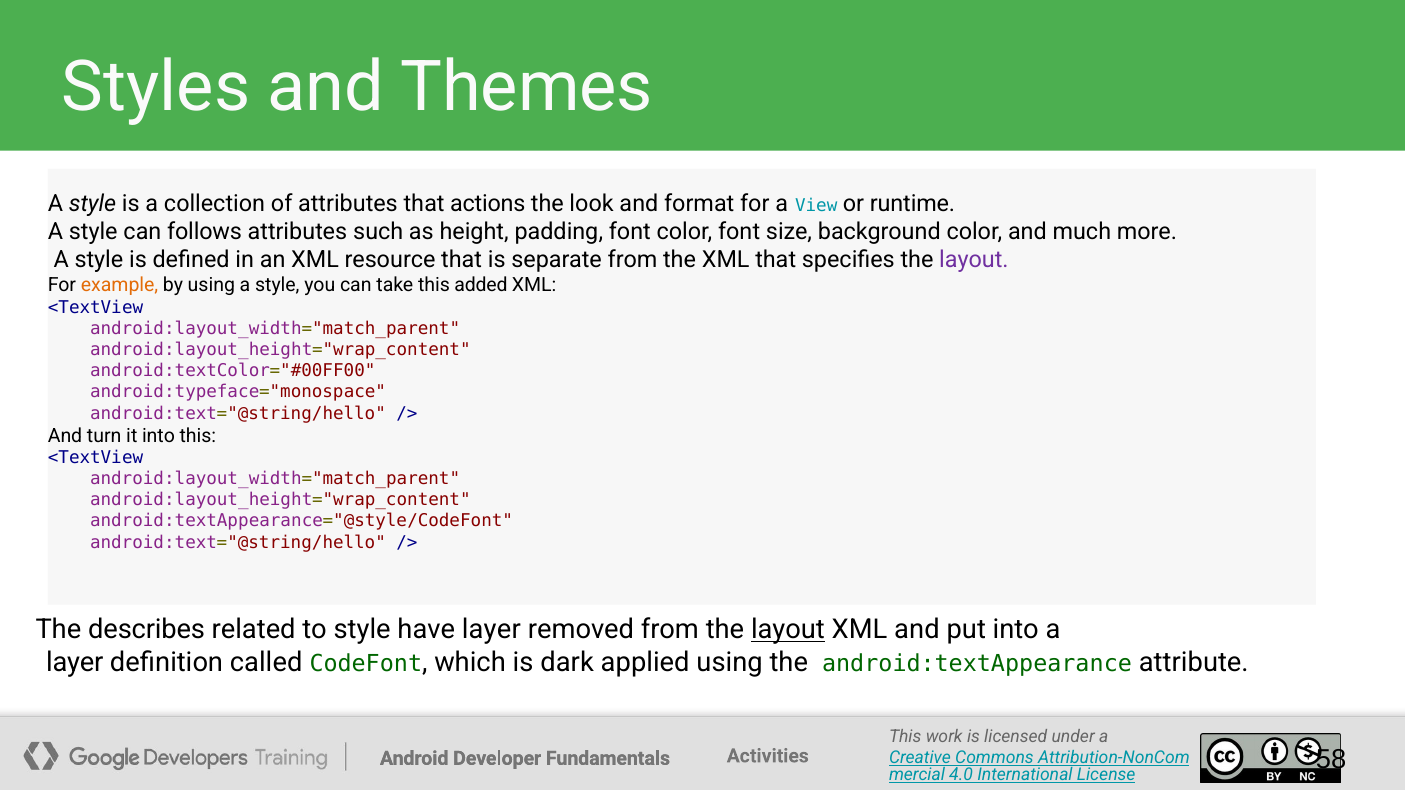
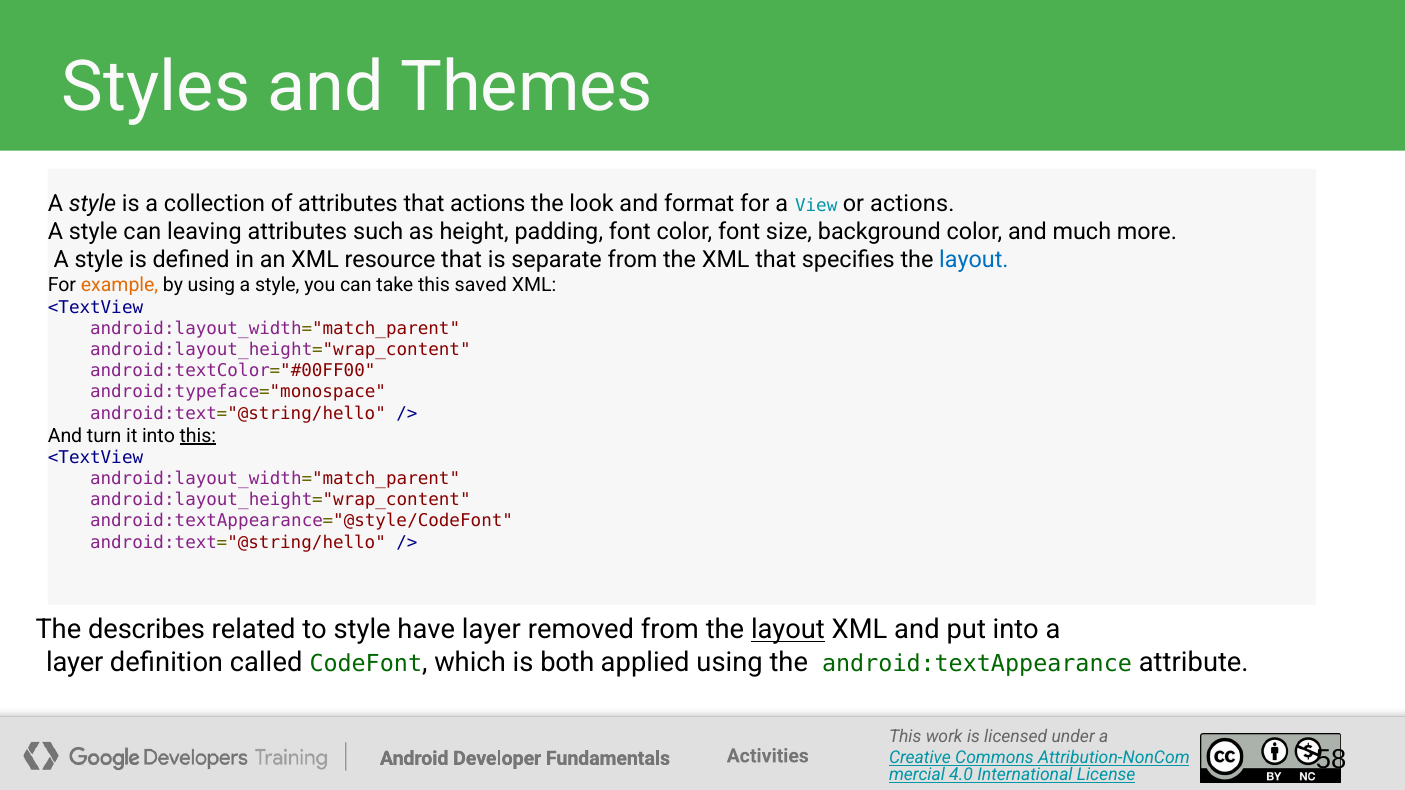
or runtime: runtime -> actions
follows: follows -> leaving
layout at (974, 260) colour: purple -> blue
added: added -> saved
this at (198, 436) underline: none -> present
dark: dark -> both
